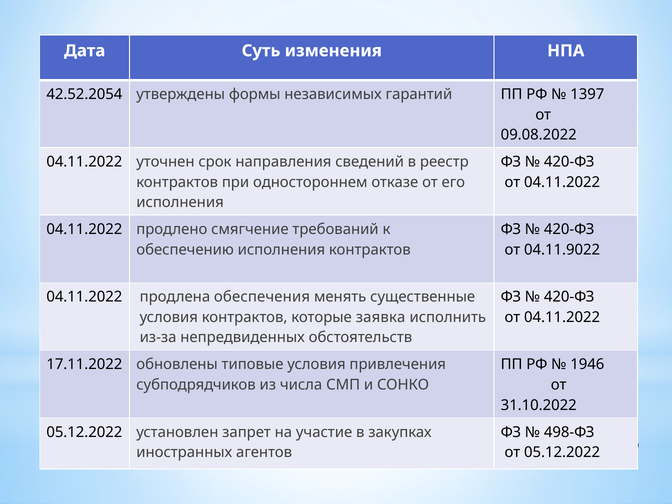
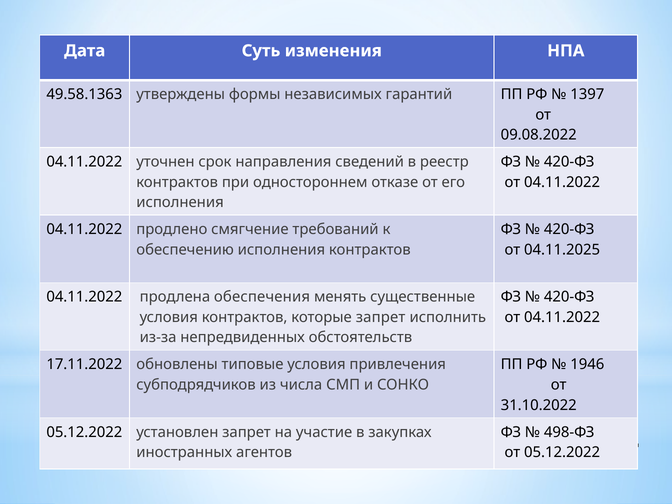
42.52.2054: 42.52.2054 -> 49.58.1363
04.11.9022: 04.11.9022 -> 04.11.2025
которые заявка: заявка -> запрет
